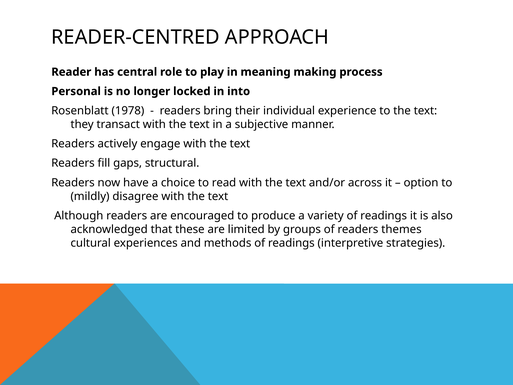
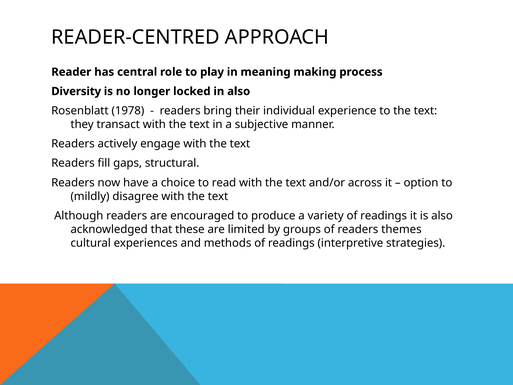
Personal: Personal -> Diversity
in into: into -> also
